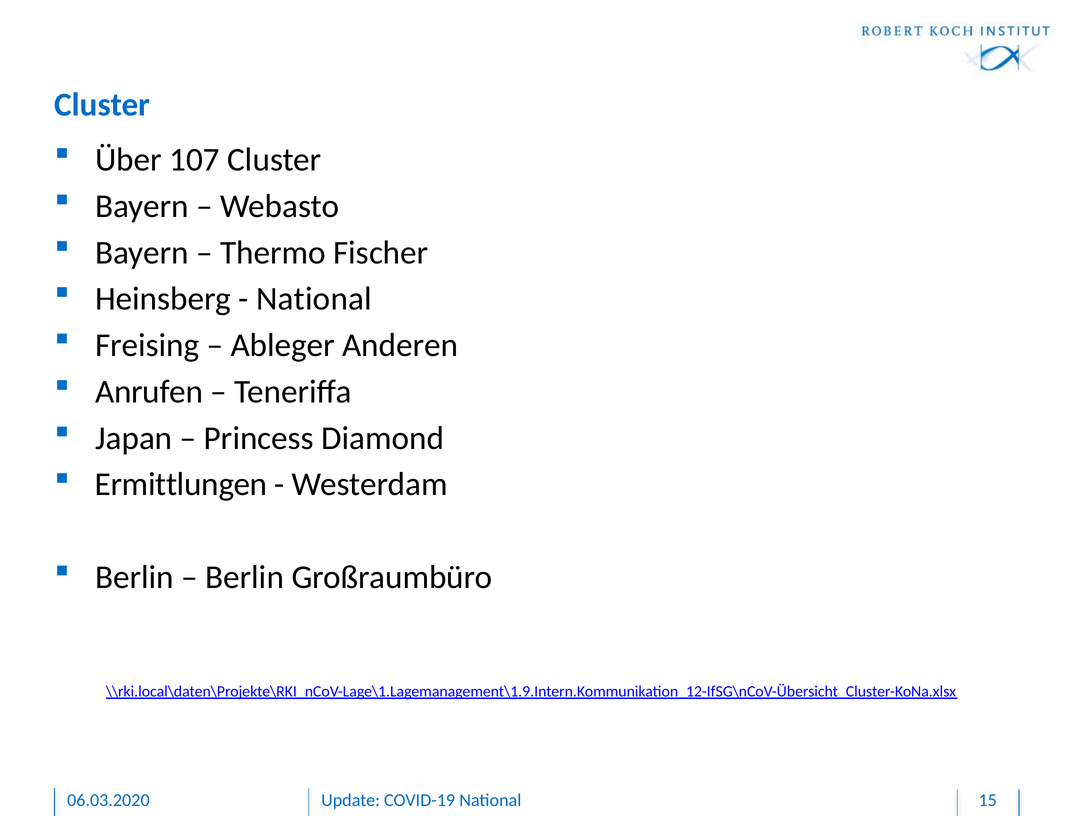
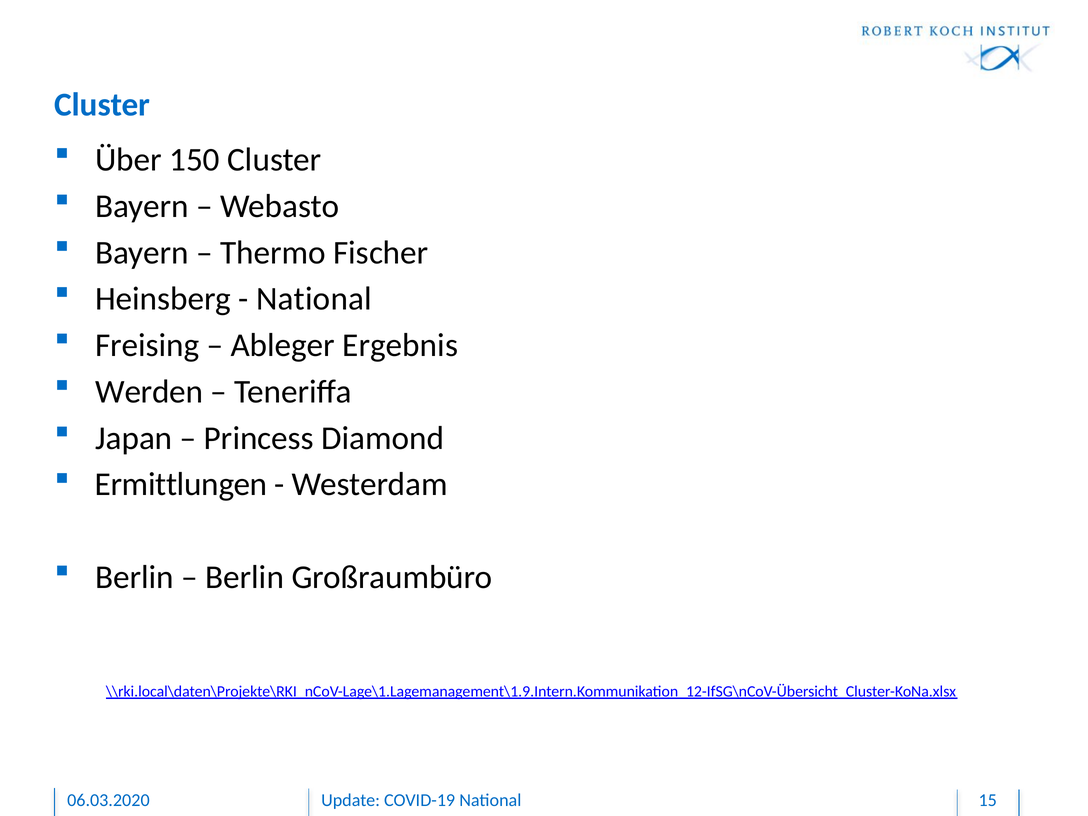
107: 107 -> 150
Anderen: Anderen -> Ergebnis
Anrufen: Anrufen -> Werden
